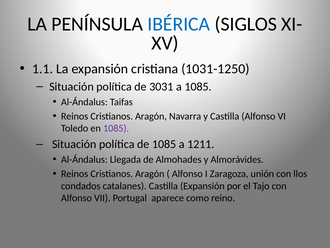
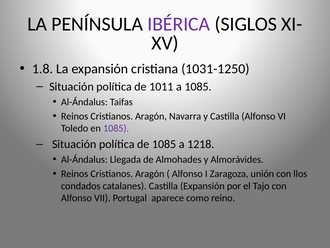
IBÉRICA colour: blue -> purple
1.1: 1.1 -> 1.8
3031: 3031 -> 1011
1211: 1211 -> 1218
